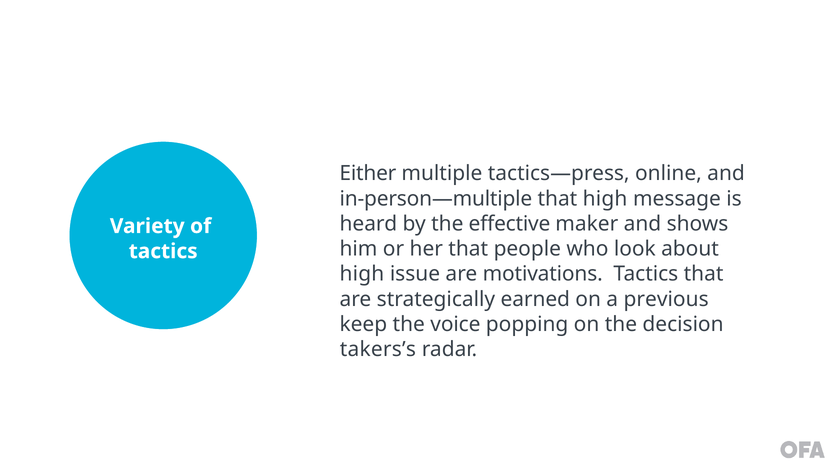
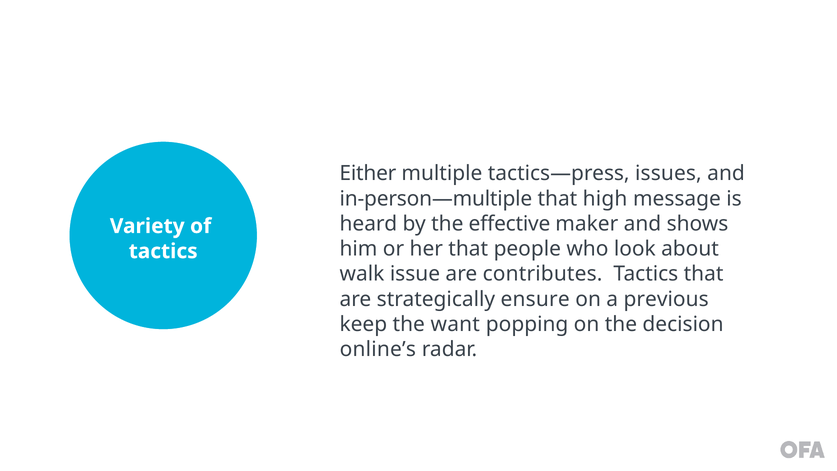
online: online -> issues
high at (362, 274): high -> walk
motivations: motivations -> contributes
earned: earned -> ensure
voice: voice -> want
takers’s: takers’s -> online’s
